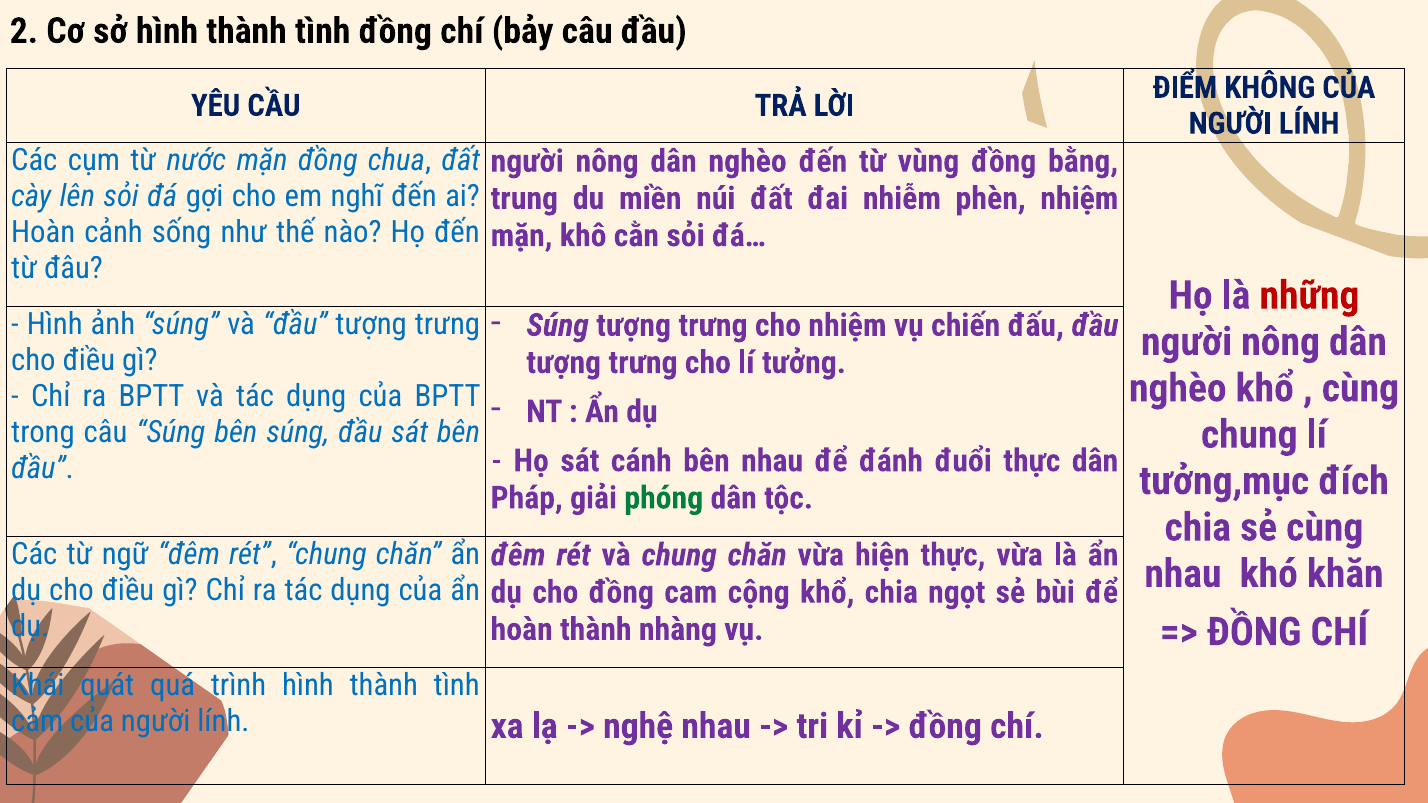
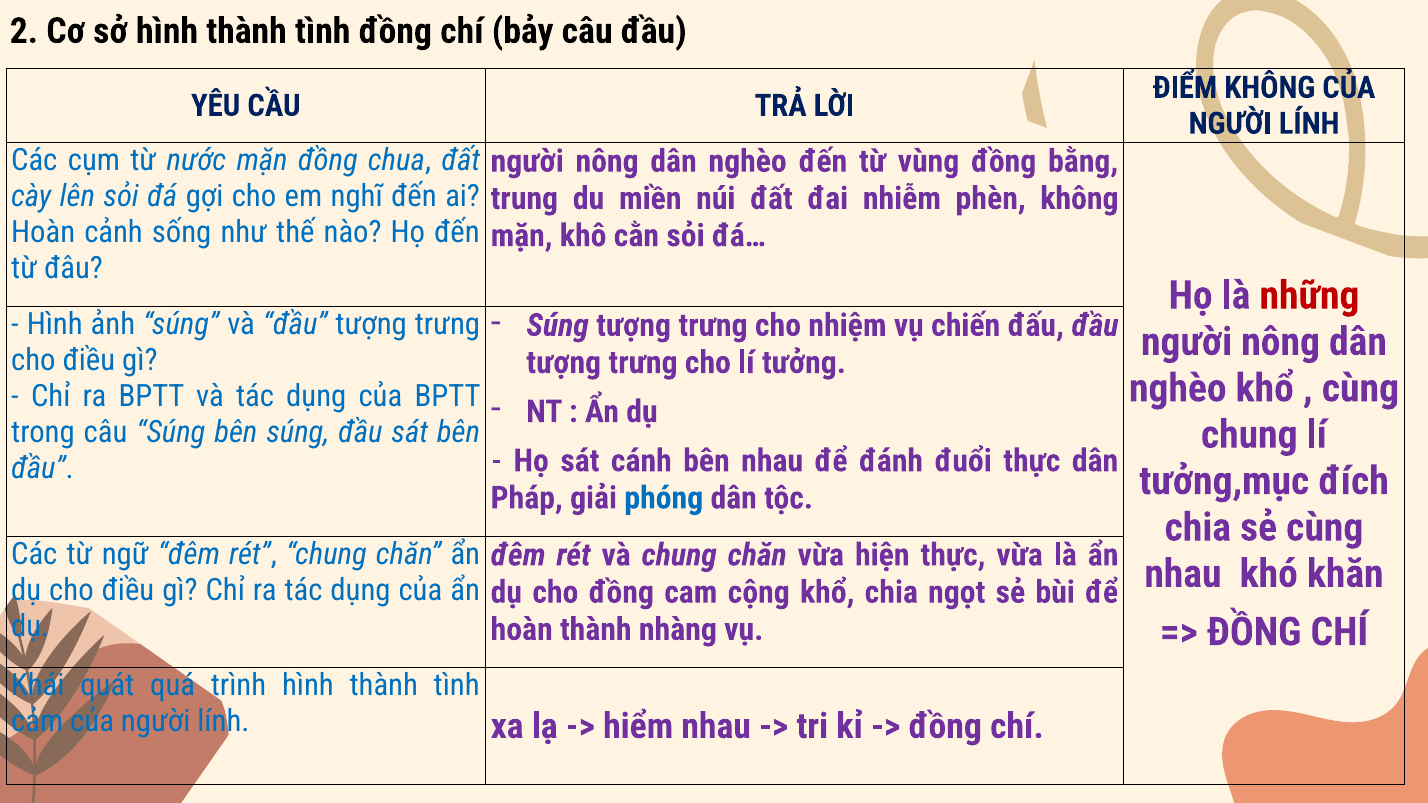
phèn nhiệm: nhiệm -> không
phóng colour: green -> blue
nghệ: nghệ -> hiểm
